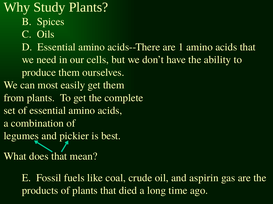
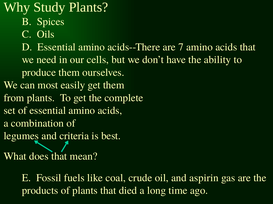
1: 1 -> 7
pickier: pickier -> criteria
